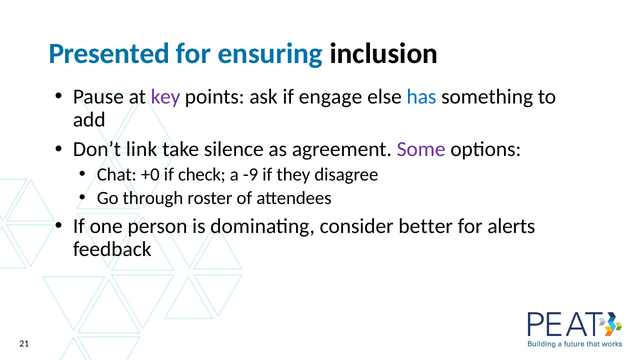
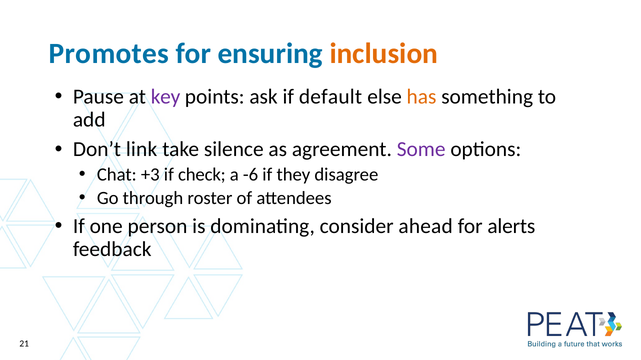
Presented: Presented -> Promotes
inclusion colour: black -> orange
engage: engage -> default
has colour: blue -> orange
+0: +0 -> +3
-9: -9 -> -6
better: better -> ahead
